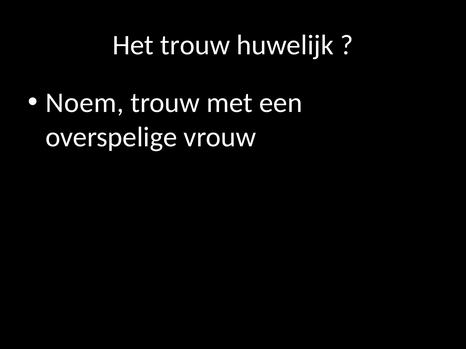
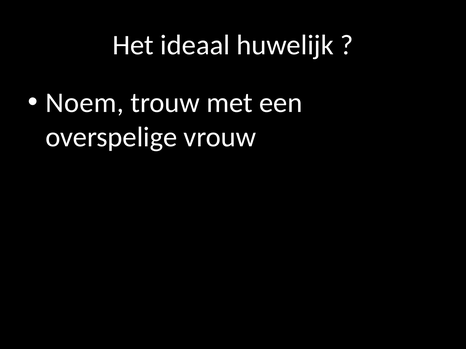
Het trouw: trouw -> ideaal
